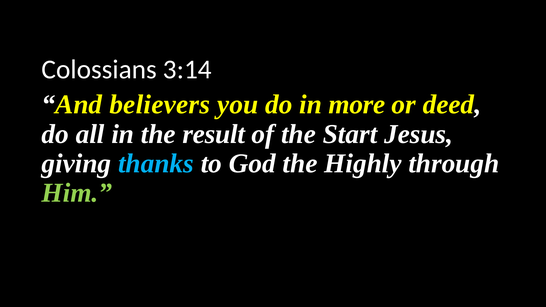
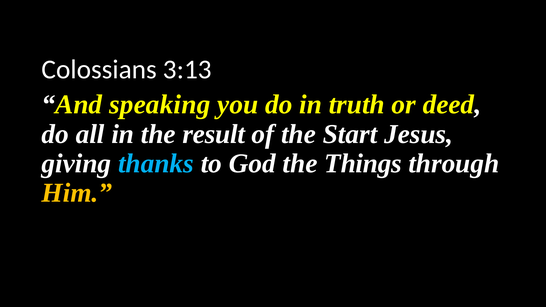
3:14: 3:14 -> 3:13
believers: believers -> speaking
more: more -> truth
Highly: Highly -> Things
Him colour: light green -> yellow
